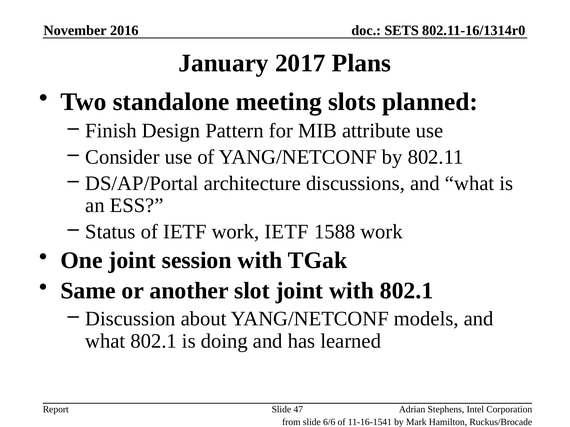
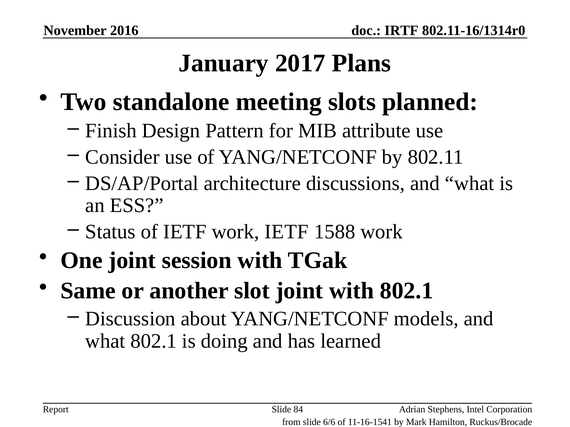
SETS: SETS -> IRTF
47: 47 -> 84
